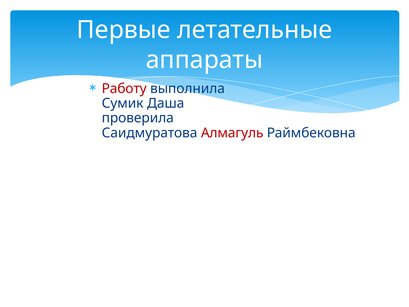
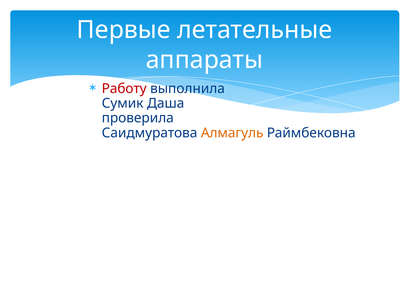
Алмагуль colour: red -> orange
